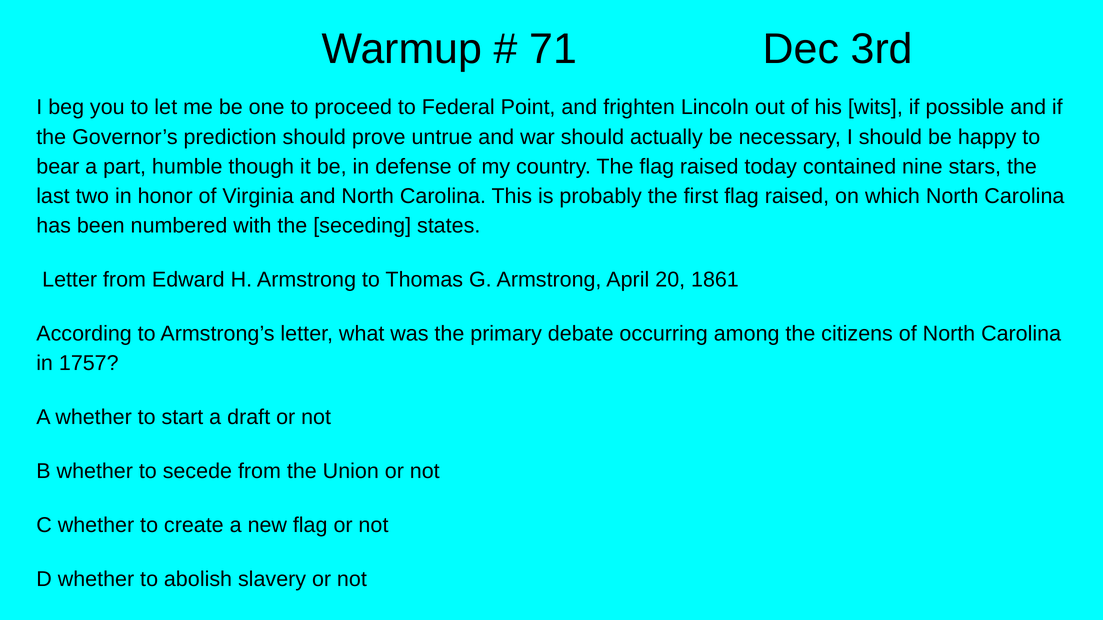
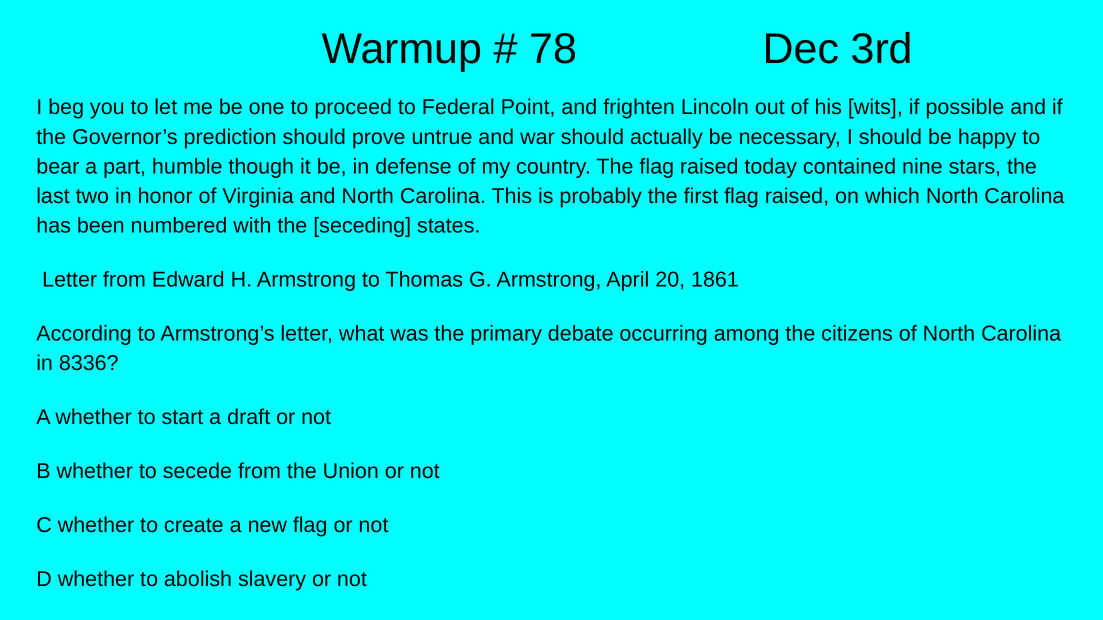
71: 71 -> 78
1757: 1757 -> 8336
